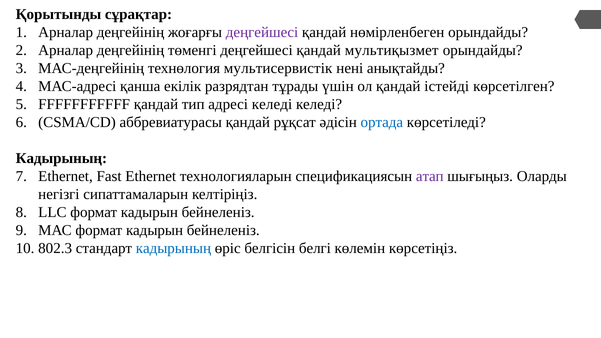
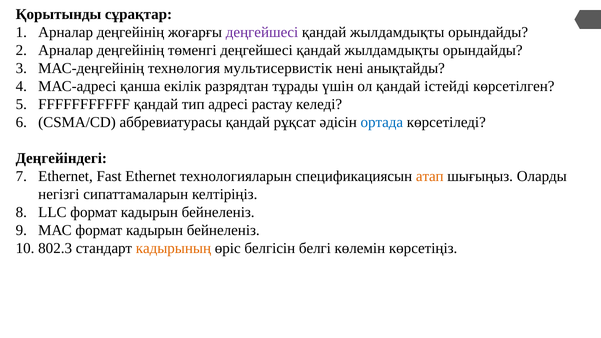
нөмірленбеген at (397, 32): нөмірленбеген -> жылдамдықты
төменгі деңгейшесі қандай мультиқызмет: мультиқызмет -> жылдамдықты
адресі келеді: келеді -> растау
Кадырының at (61, 158): Кадырының -> Деңгейіндегі
атап colour: purple -> orange
кадырының at (173, 249) colour: blue -> orange
